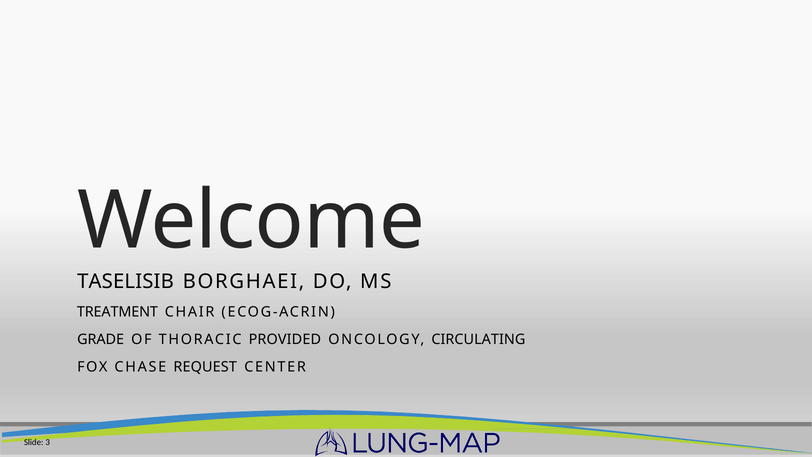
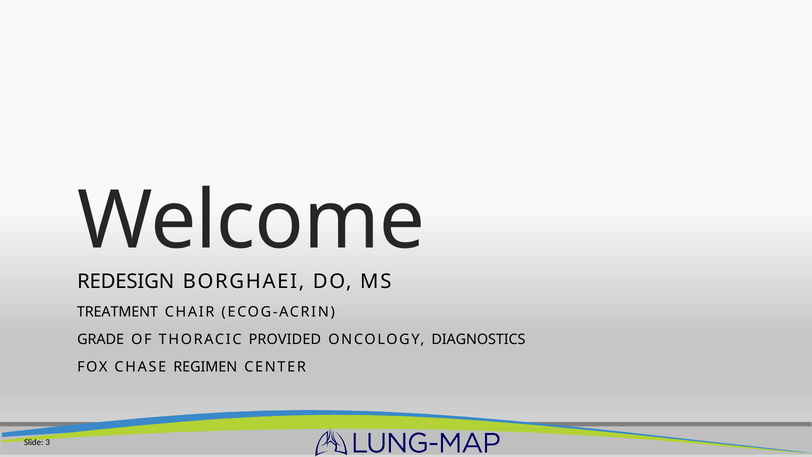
TASELISIB: TASELISIB -> REDESIGN
CIRCULATING: CIRCULATING -> DIAGNOSTICS
REQUEST: REQUEST -> REGIMEN
